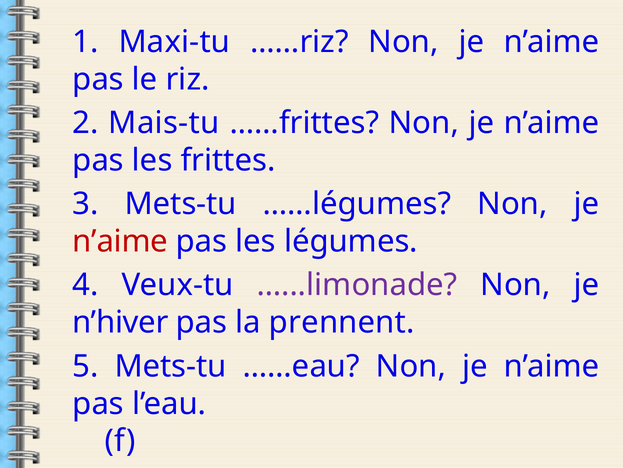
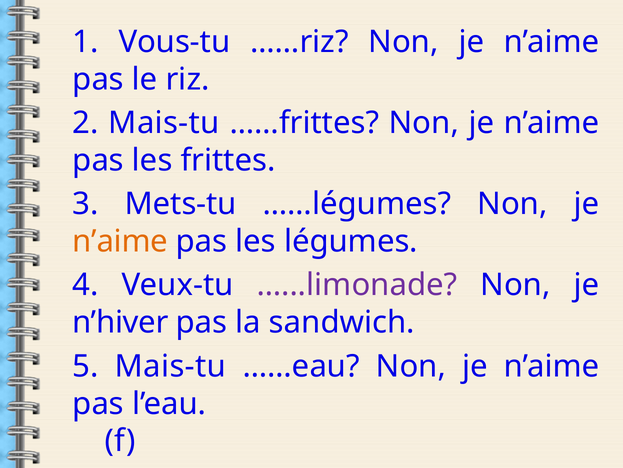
Maxi-tu: Maxi-tu -> Vous-tu
n’aime at (120, 241) colour: red -> orange
prennent: prennent -> sandwich
5 Mets-tu: Mets-tu -> Mais-tu
